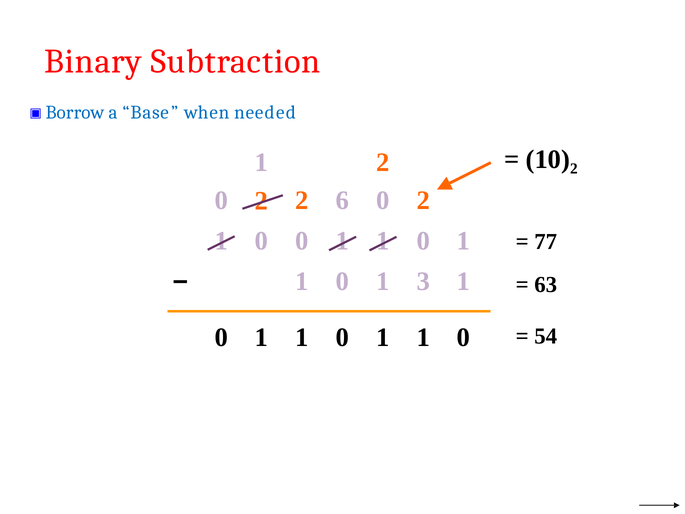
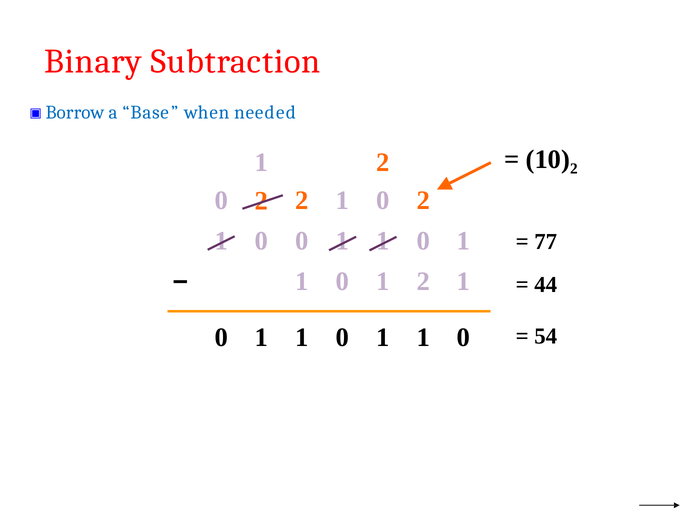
2 2 6: 6 -> 1
0 1 3: 3 -> 2
63: 63 -> 44
